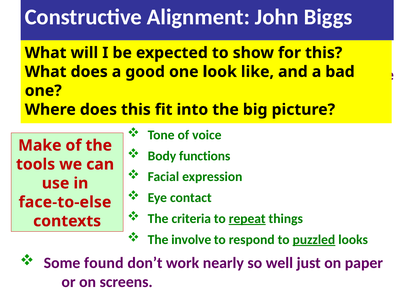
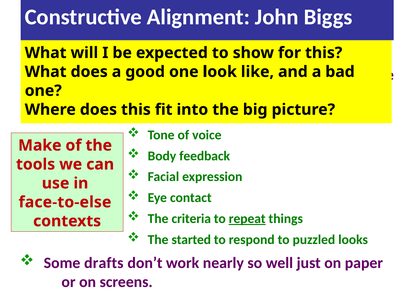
functions: functions -> feedback
involve: involve -> started
puzzled underline: present -> none
found: found -> drafts
